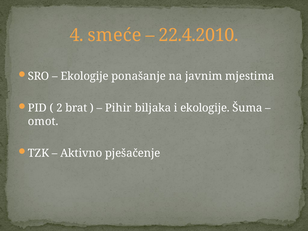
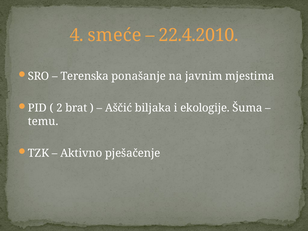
Ekologije at (85, 76): Ekologije -> Terenska
Pihir: Pihir -> Aščić
omot: omot -> temu
